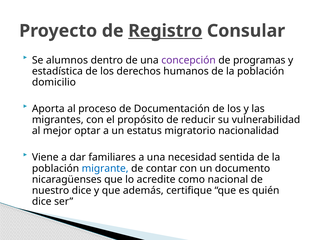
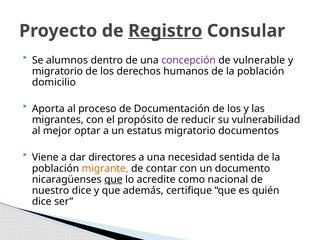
programas: programas -> vulnerable
estadística at (57, 71): estadística -> migratorio
nacionalidad: nacionalidad -> documentos
familiares: familiares -> directores
migrante colour: blue -> orange
que at (113, 179) underline: none -> present
